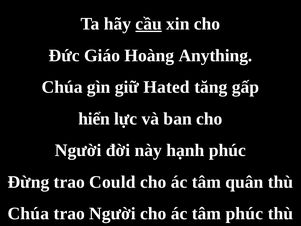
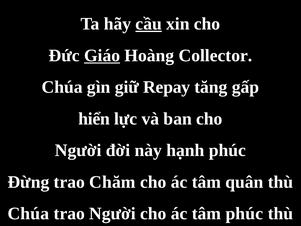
Giáo underline: none -> present
Anything: Anything -> Collector
Hated: Hated -> Repay
Could: Could -> Chăm
